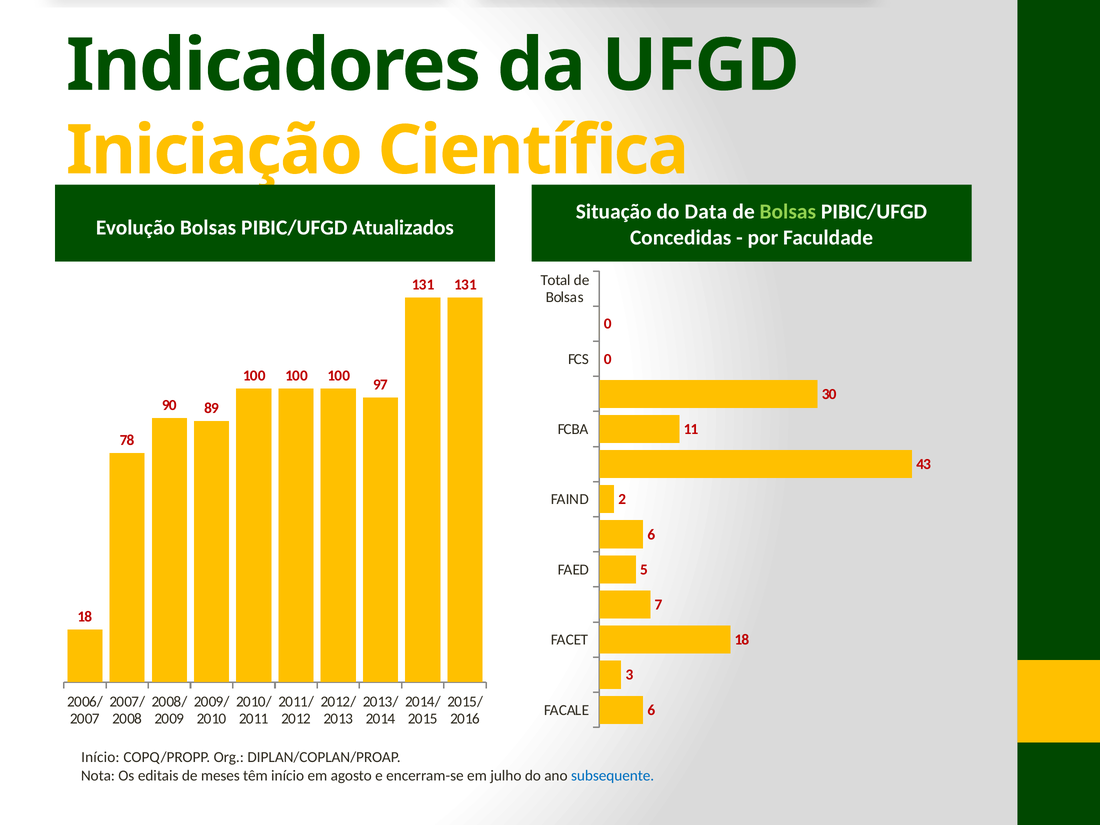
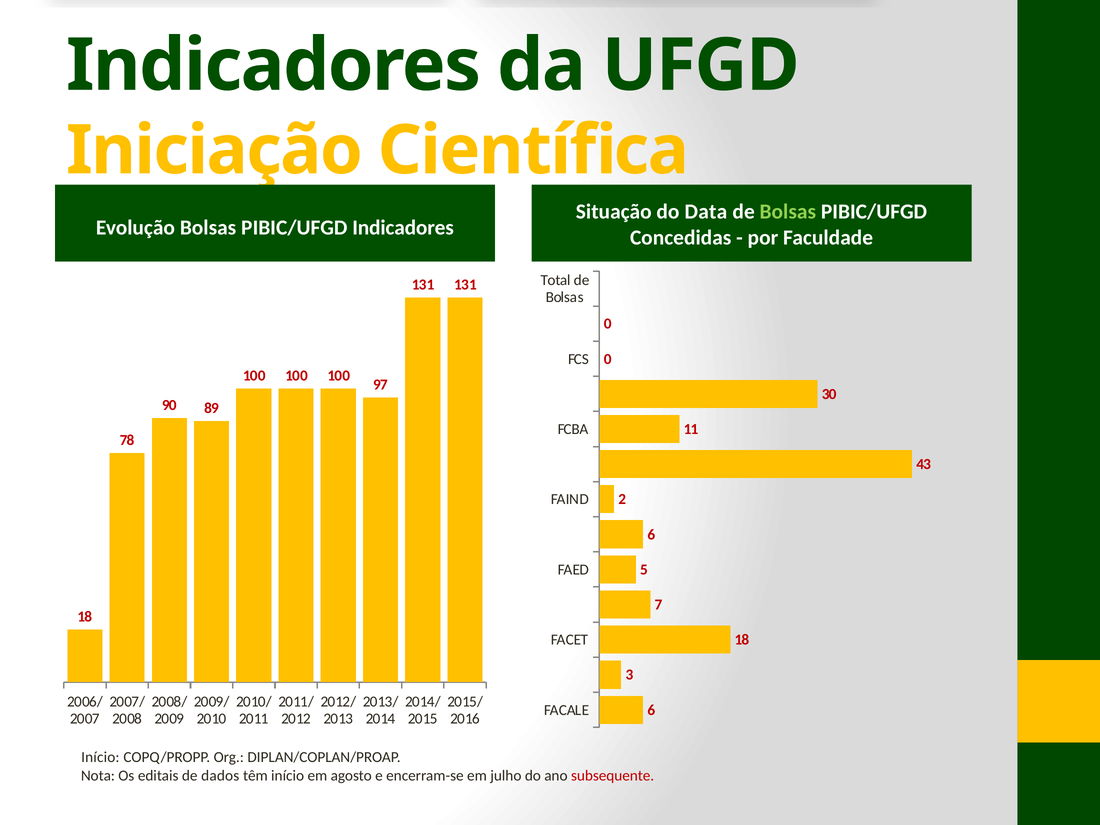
PIBIC/UFGD Atualizados: Atualizados -> Indicadores
meses: meses -> dados
subsequente colour: blue -> red
